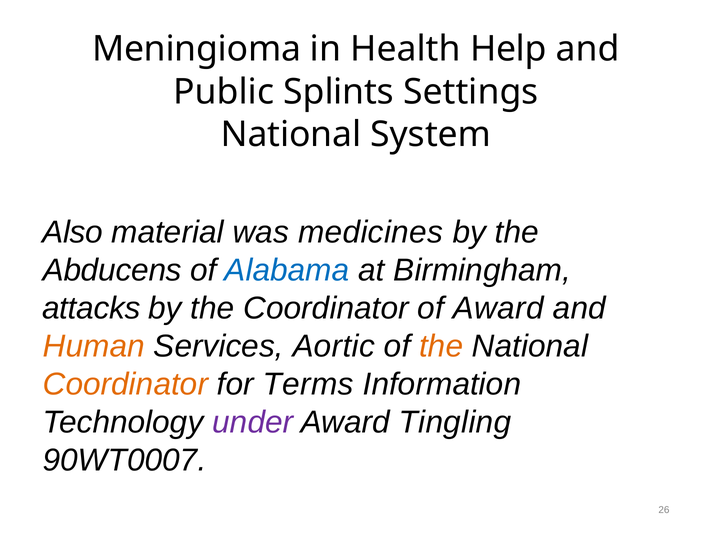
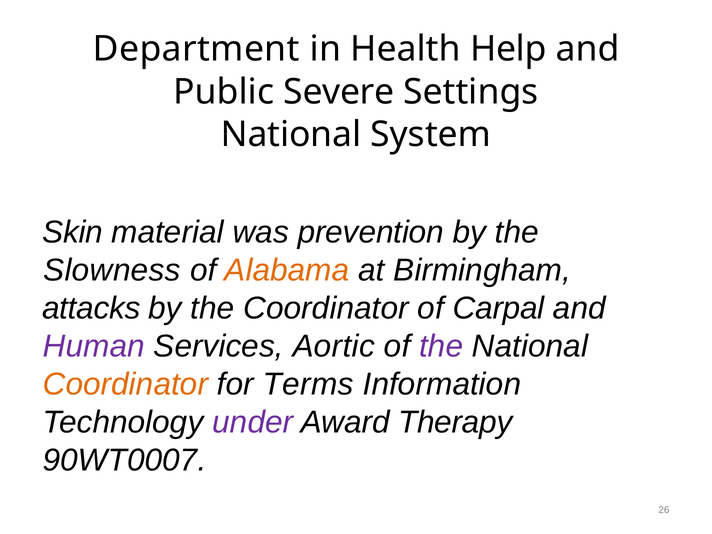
Meningioma: Meningioma -> Department
Splints: Splints -> Severe
Also: Also -> Skin
medicines: medicines -> prevention
Abducens: Abducens -> Slowness
Alabama colour: blue -> orange
of Award: Award -> Carpal
Human colour: orange -> purple
the at (441, 346) colour: orange -> purple
Tingling: Tingling -> Therapy
